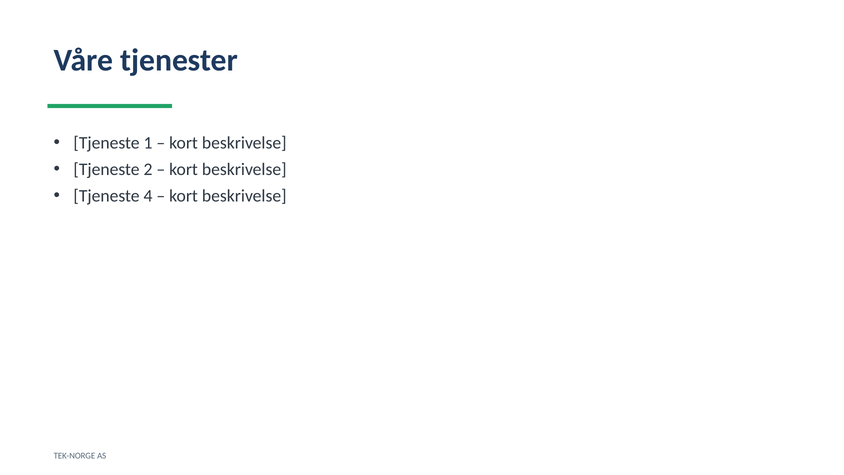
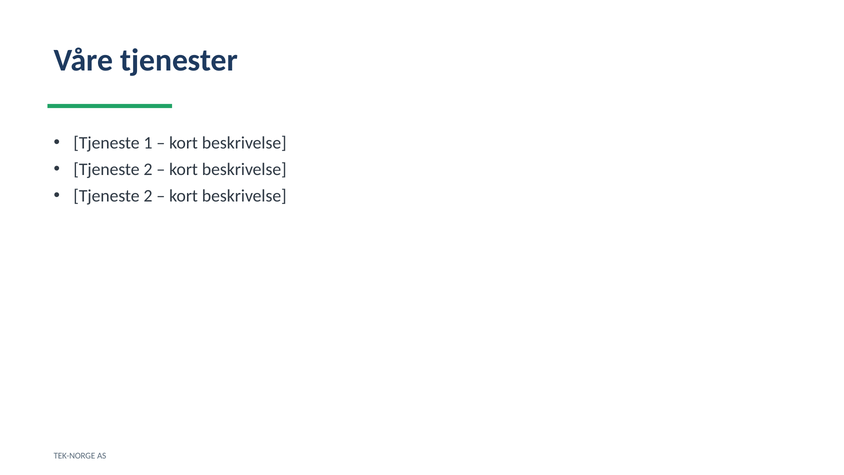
4 at (148, 196): 4 -> 2
